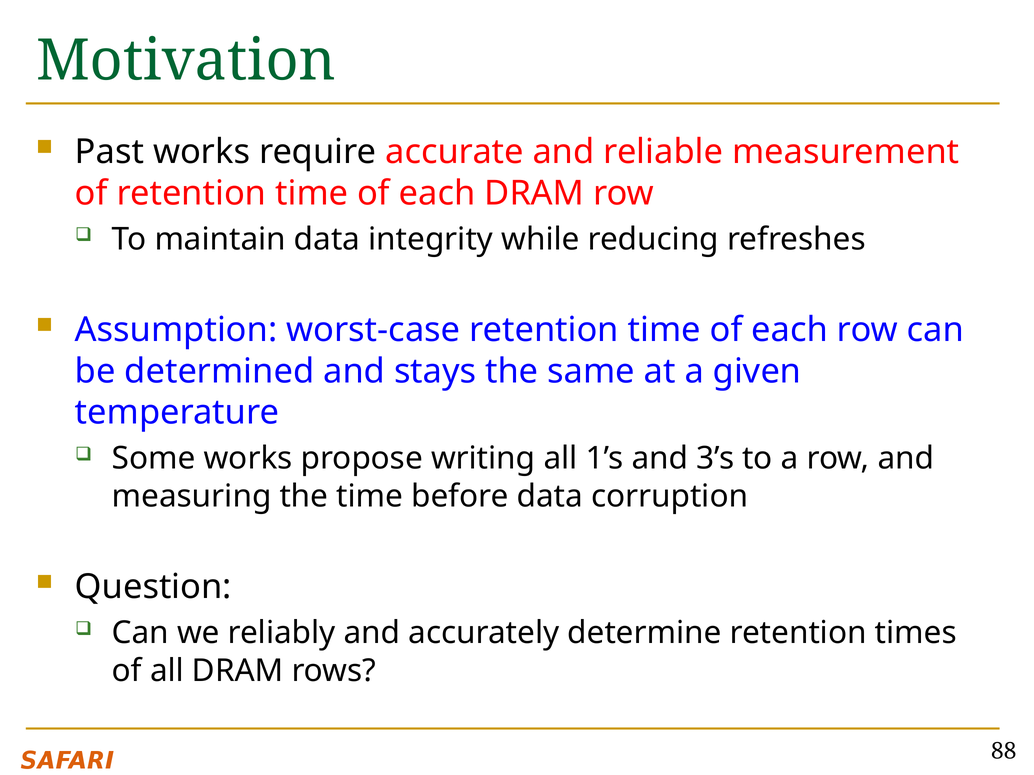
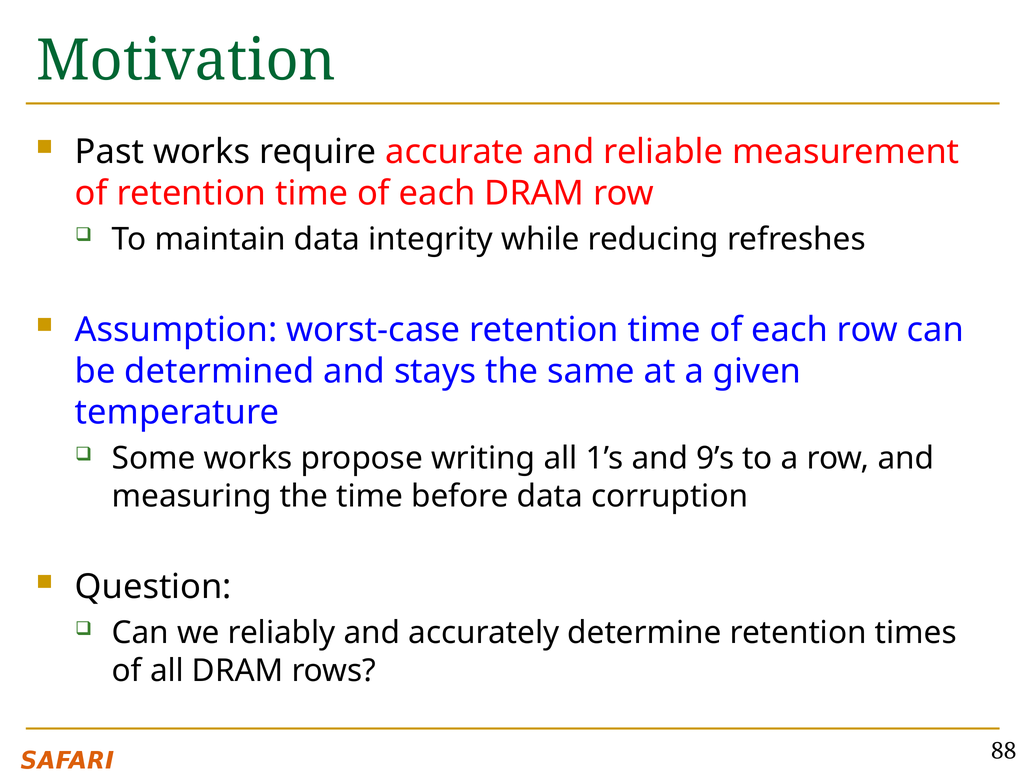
3’s: 3’s -> 9’s
